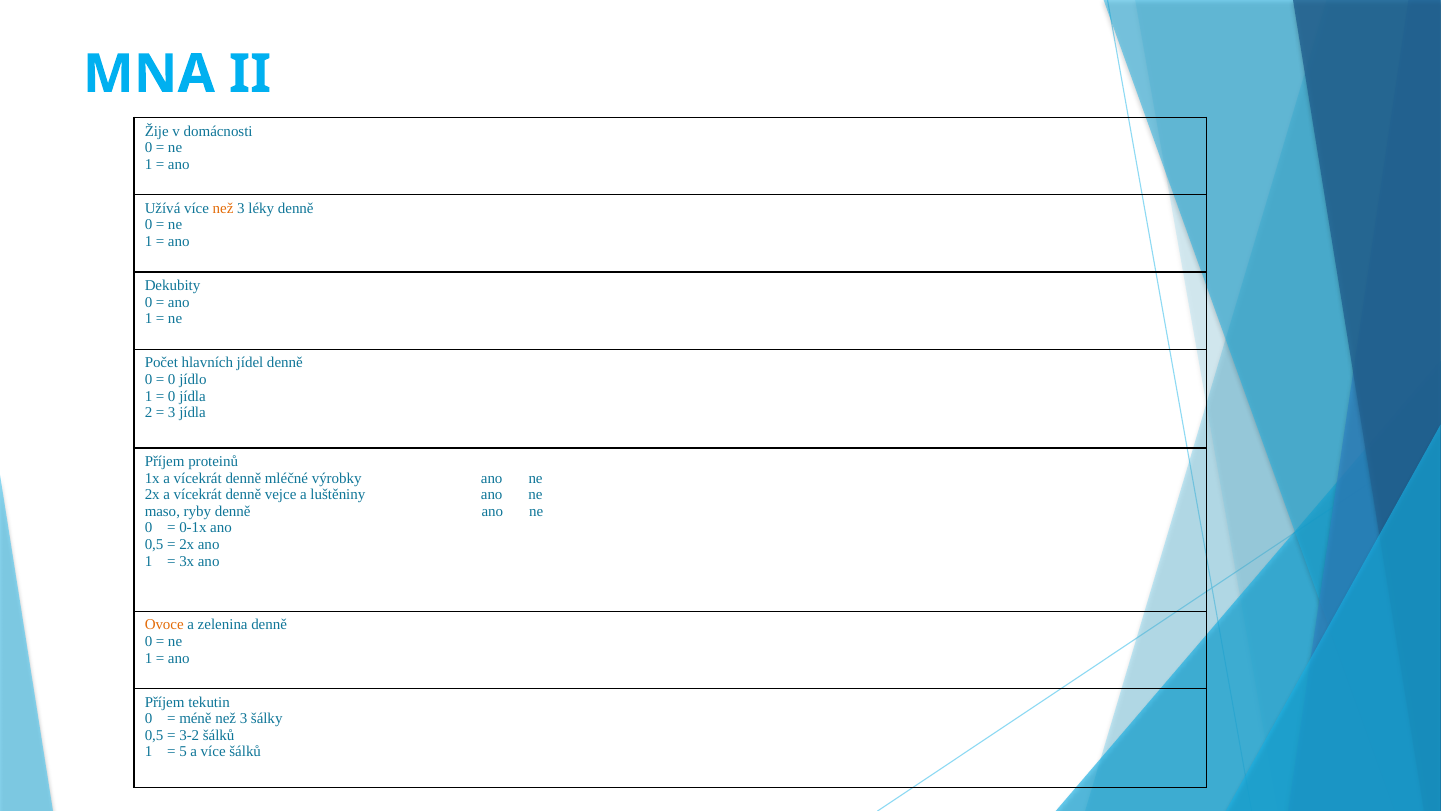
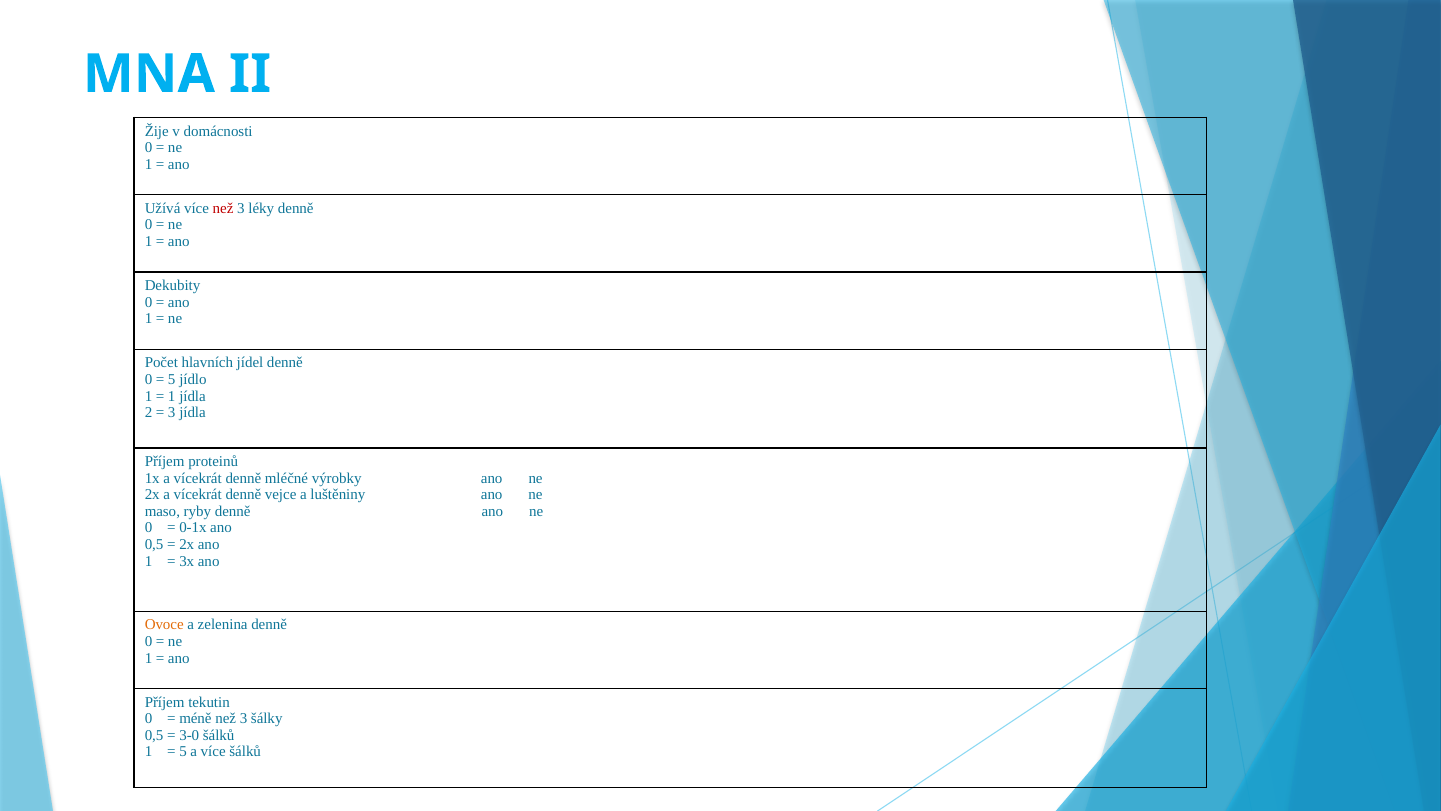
než at (223, 208) colour: orange -> red
0 at (172, 379): 0 -> 5
0 at (172, 396): 0 -> 1
3-2: 3-2 -> 3-0
